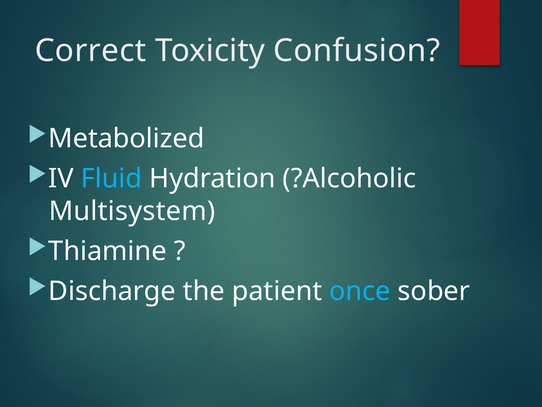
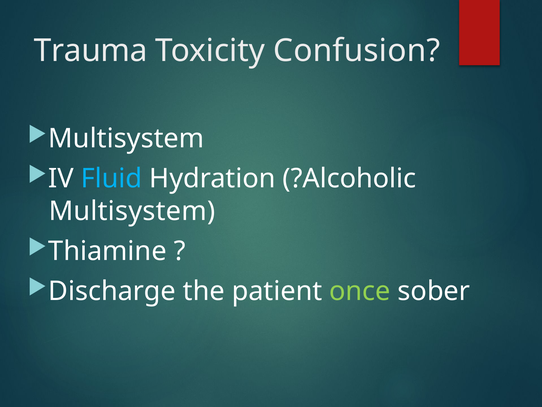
Correct: Correct -> Trauma
Metabolized at (126, 138): Metabolized -> Multisystem
once colour: light blue -> light green
